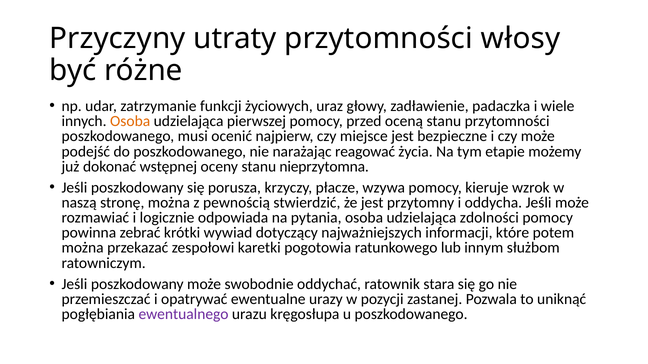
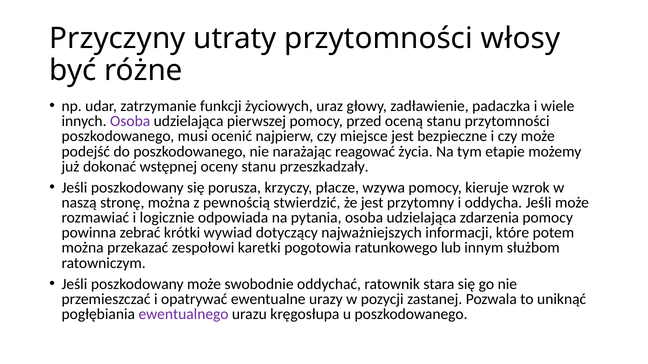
Osoba at (130, 121) colour: orange -> purple
nieprzytomna: nieprzytomna -> przeszkadzały
zdolności: zdolności -> zdarzenia
